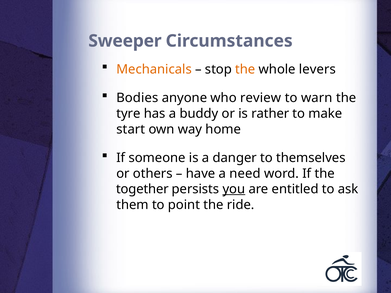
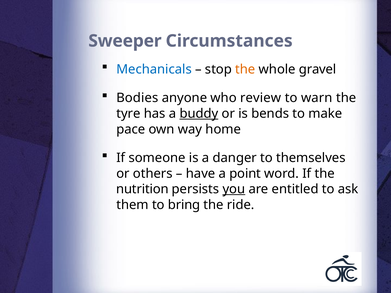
Mechanicals colour: orange -> blue
levers: levers -> gravel
buddy underline: none -> present
rather: rather -> bends
start: start -> pace
need: need -> point
together: together -> nutrition
point: point -> bring
